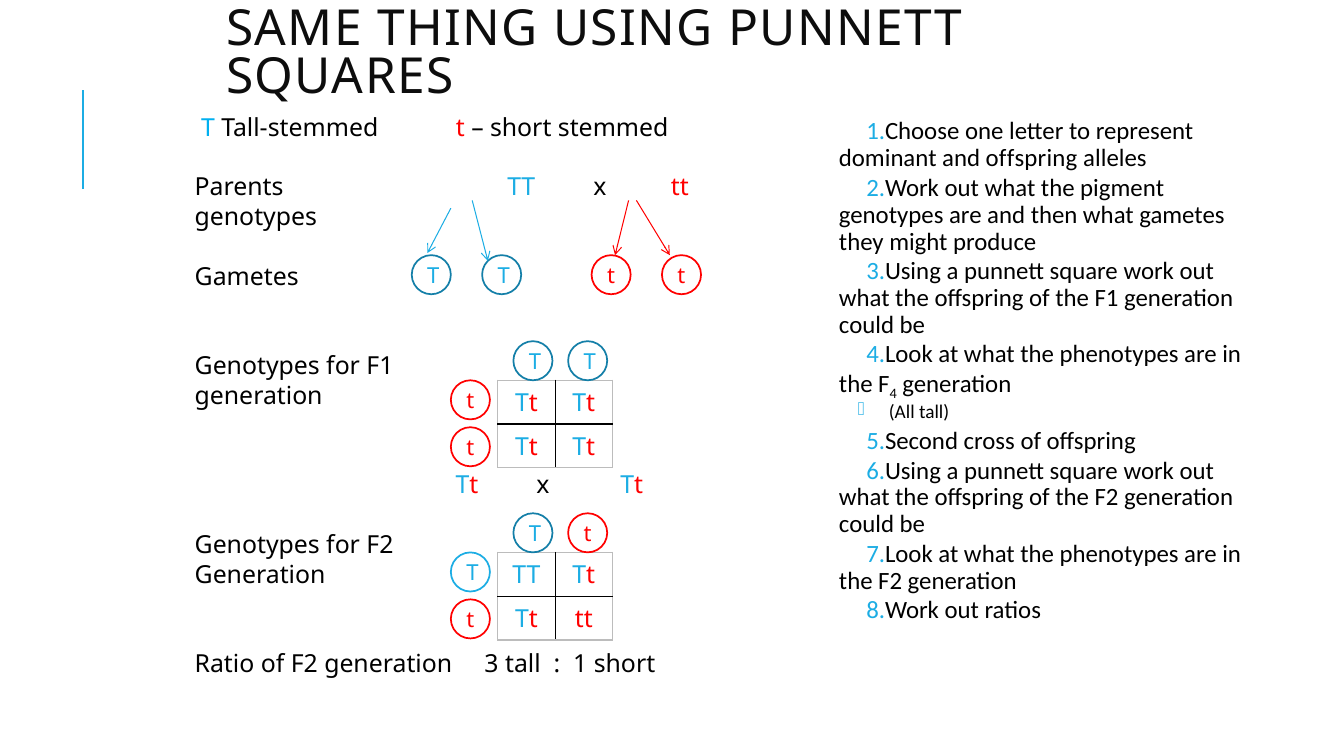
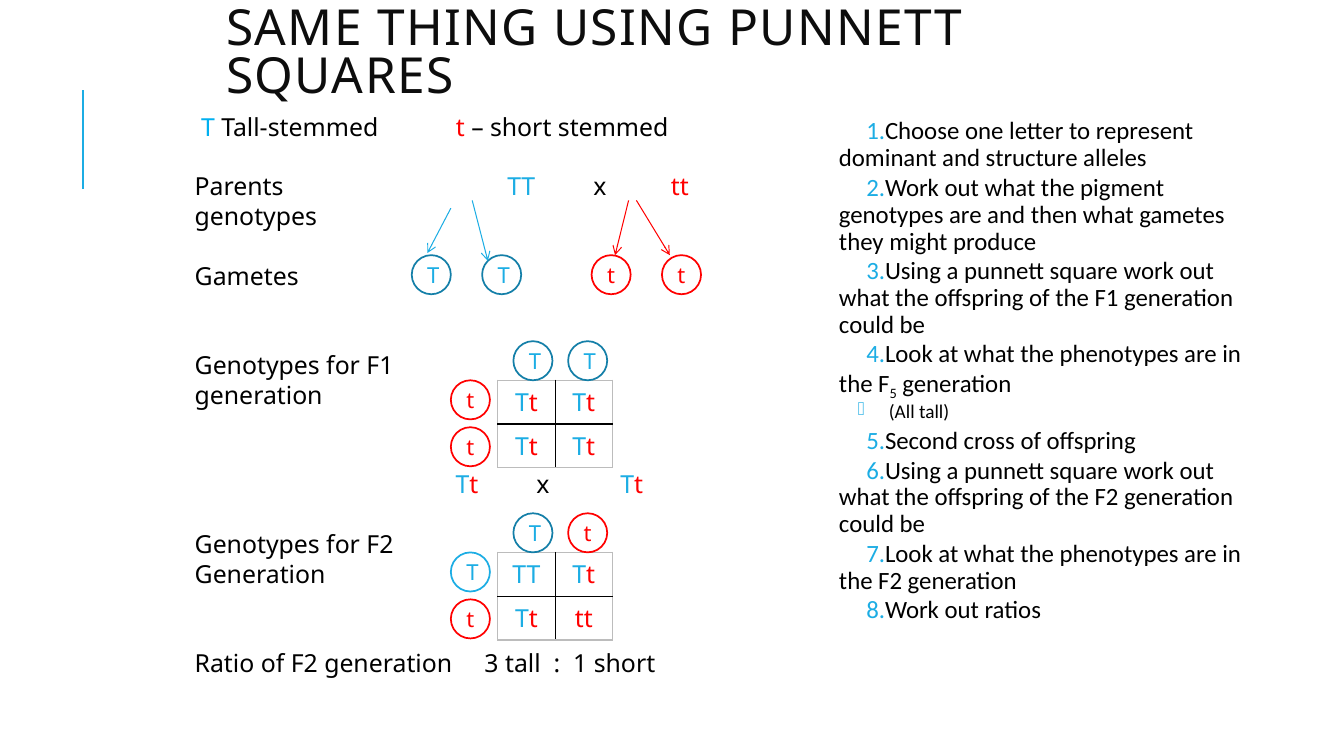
and offspring: offspring -> structure
4: 4 -> 5
